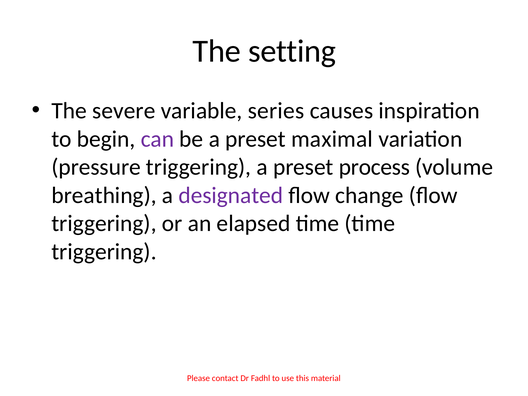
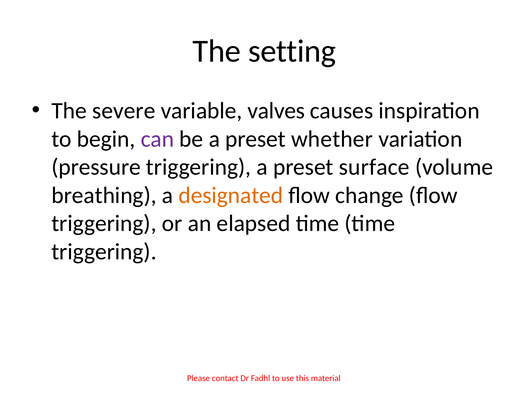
series: series -> valves
maximal: maximal -> whether
process: process -> surface
designated colour: purple -> orange
